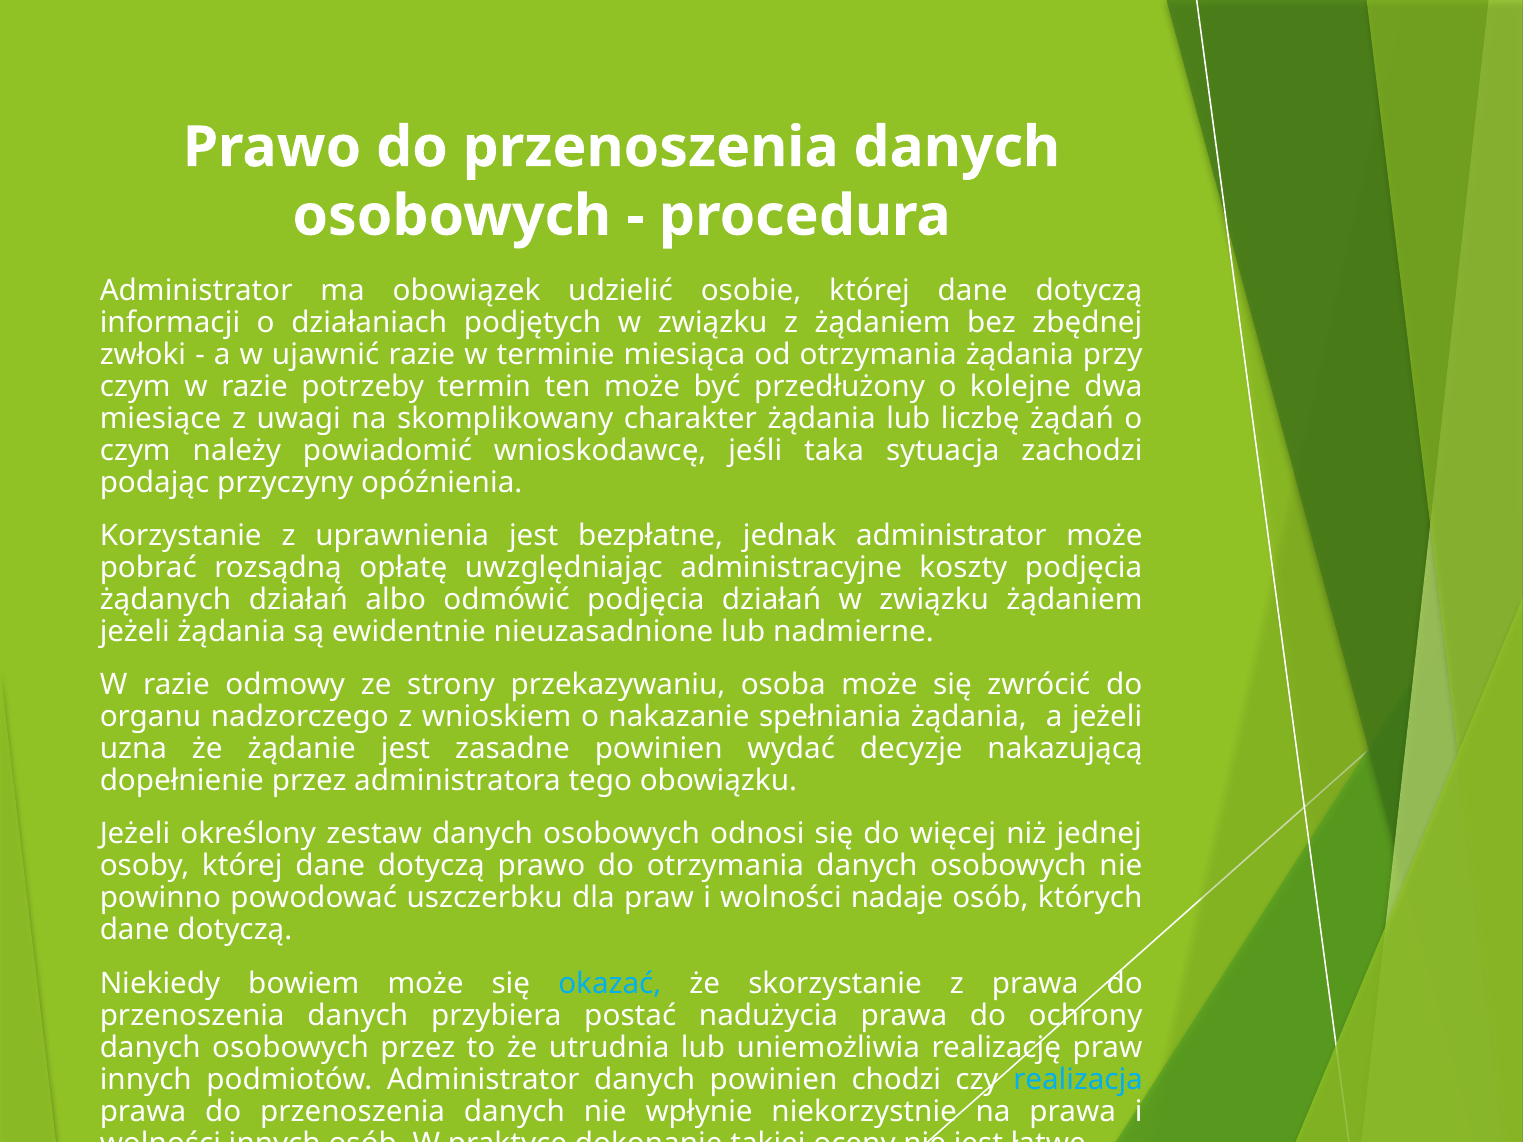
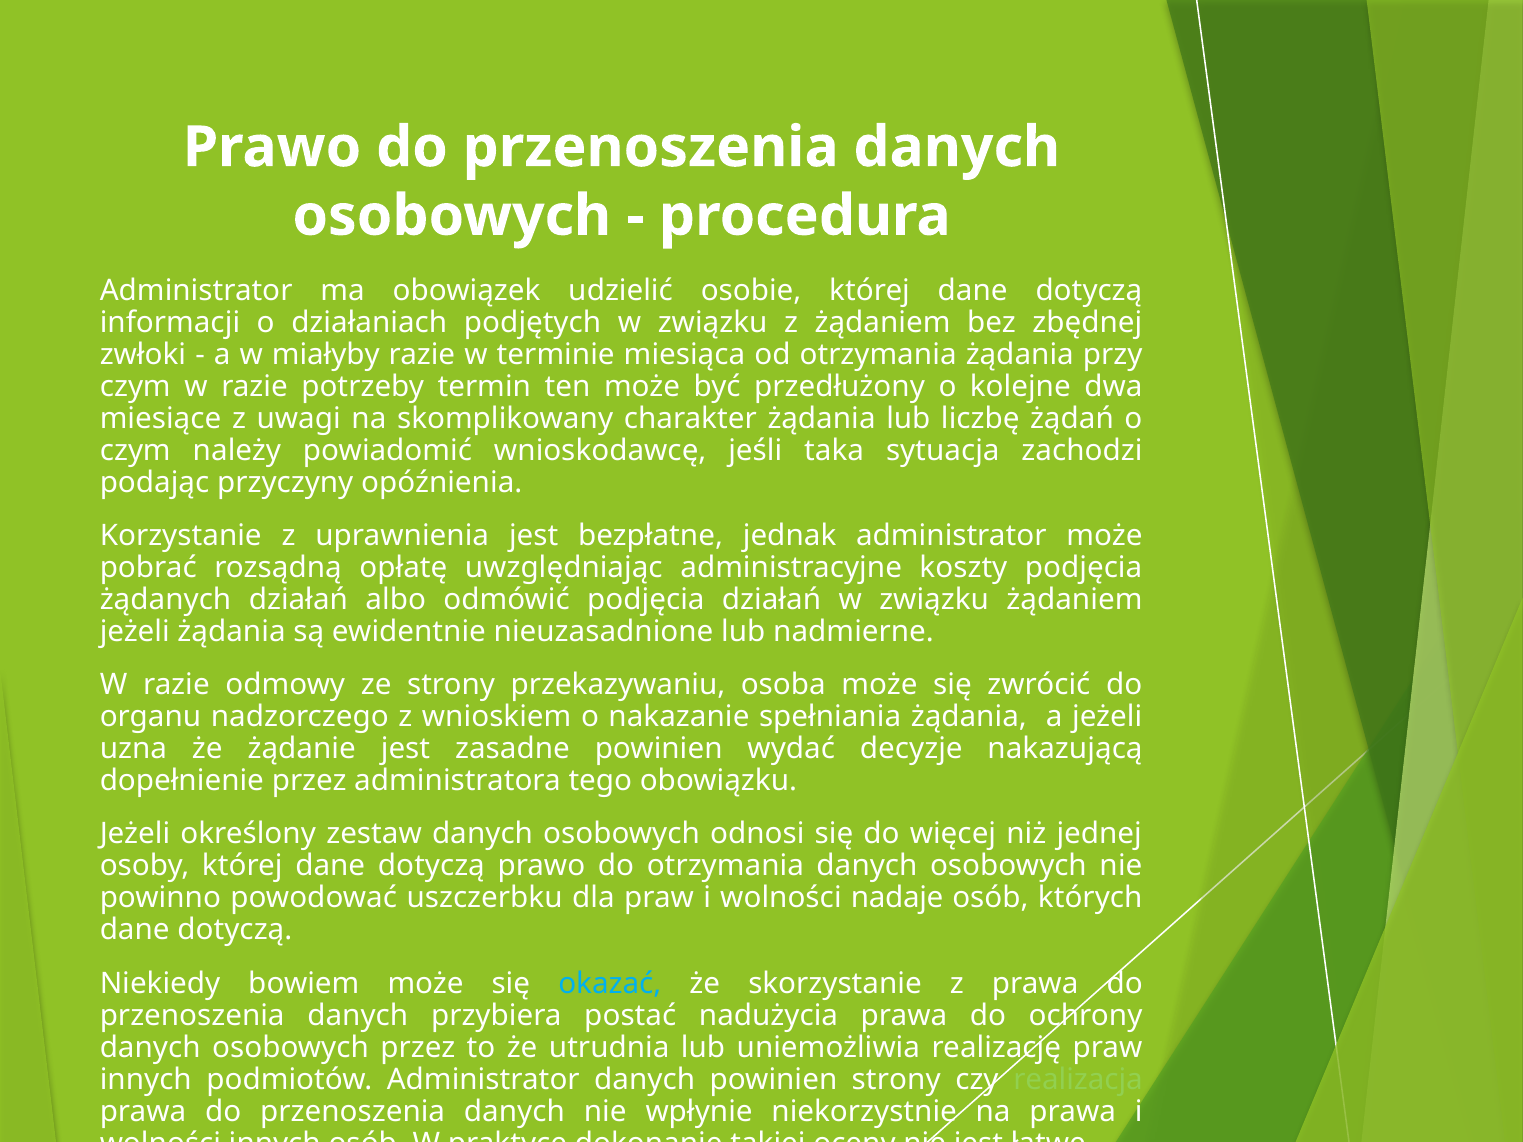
ujawnić: ujawnić -> miałyby
powinien chodzi: chodzi -> strony
realizacja colour: light blue -> light green
